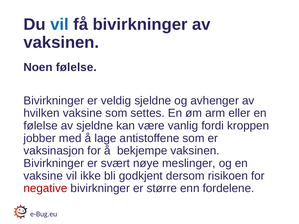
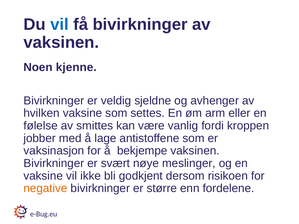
Noen følelse: følelse -> kjenne
av sjeldne: sjeldne -> smittes
negative colour: red -> orange
